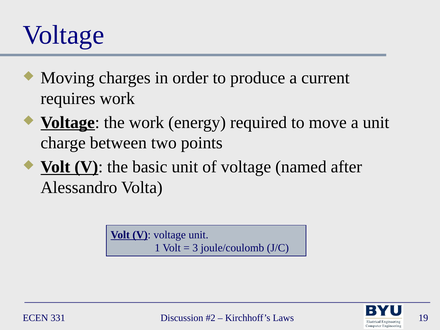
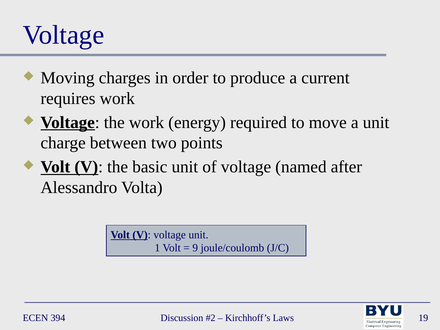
3: 3 -> 9
331: 331 -> 394
